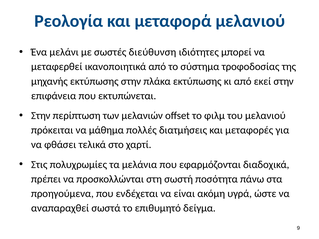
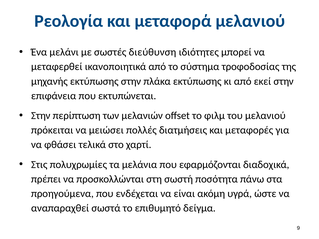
μάθημα: μάθημα -> μειώσει
